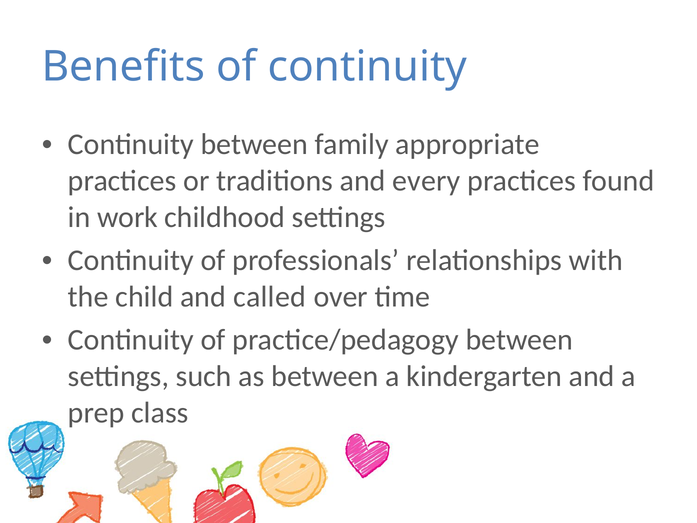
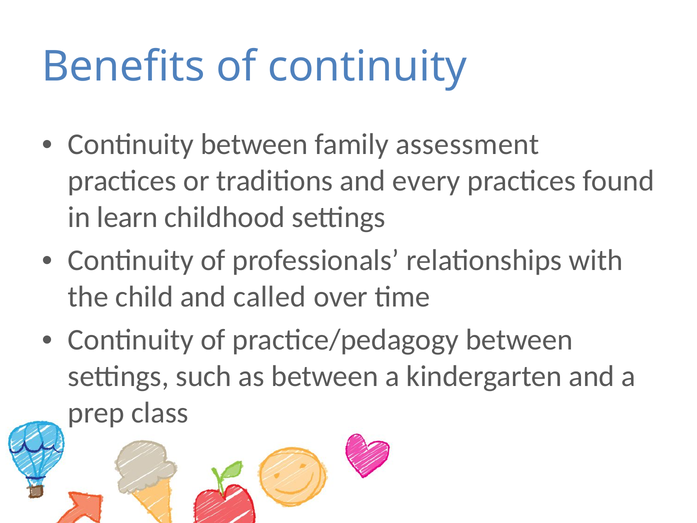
appropriate: appropriate -> assessment
work: work -> learn
